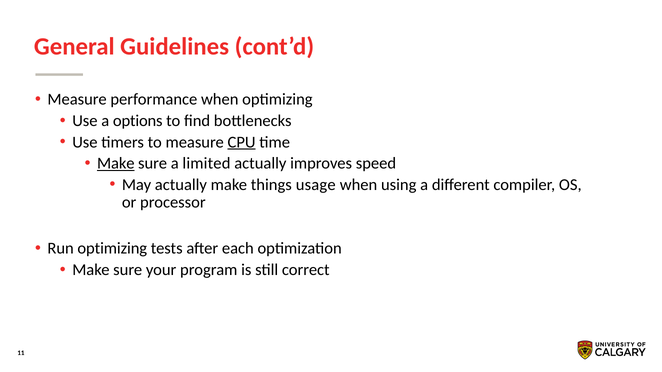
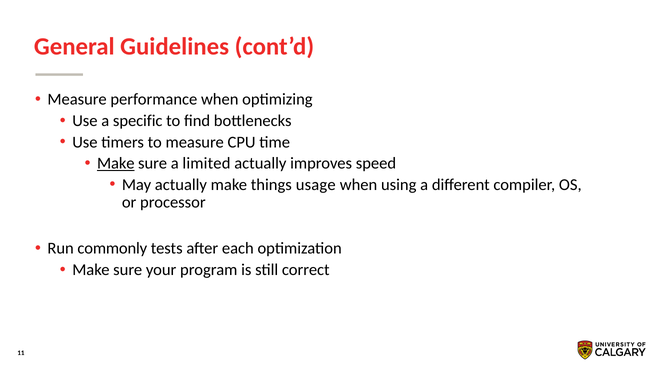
options: options -> specific
CPU underline: present -> none
Run optimizing: optimizing -> commonly
